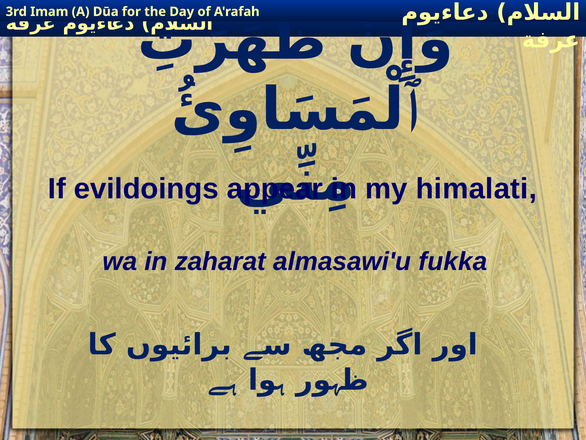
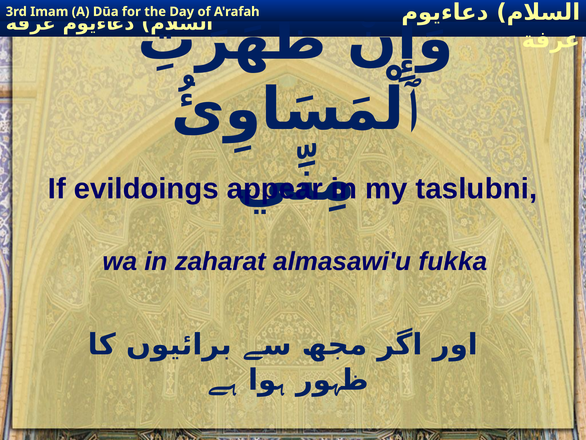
himalati: himalati -> taslubni
